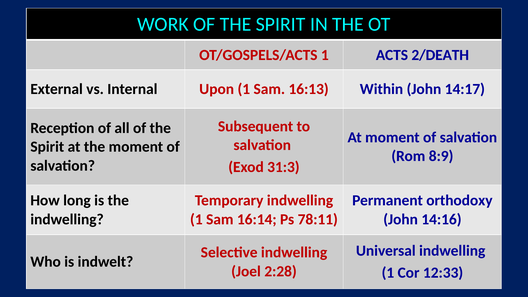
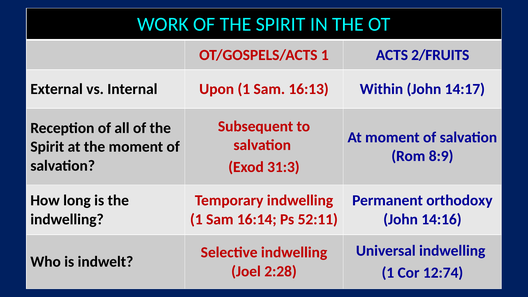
2/DEATH: 2/DEATH -> 2/FRUITS
78:11: 78:11 -> 52:11
12:33: 12:33 -> 12:74
